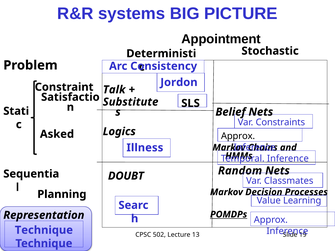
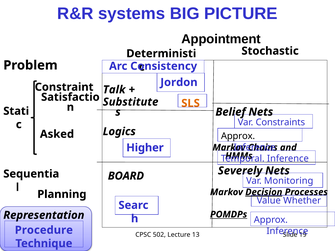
SLS colour: black -> orange
Illness: Illness -> Higher
Random: Random -> Severely
DOUBT: DOUBT -> BOARD
Classmates: Classmates -> Monitoring
Decision underline: none -> present
Learning: Learning -> Whether
Technique at (44, 230): Technique -> Procedure
